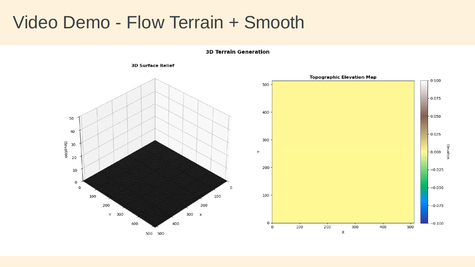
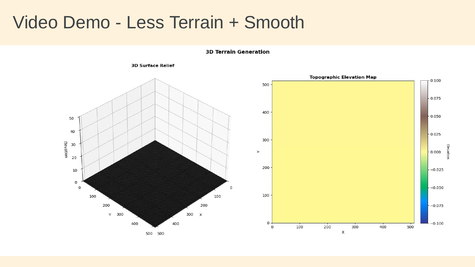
Flow: Flow -> Less
